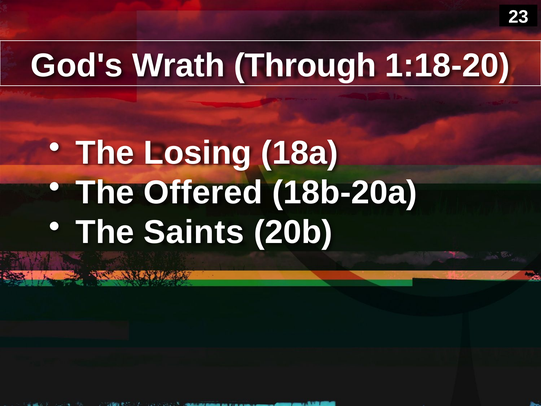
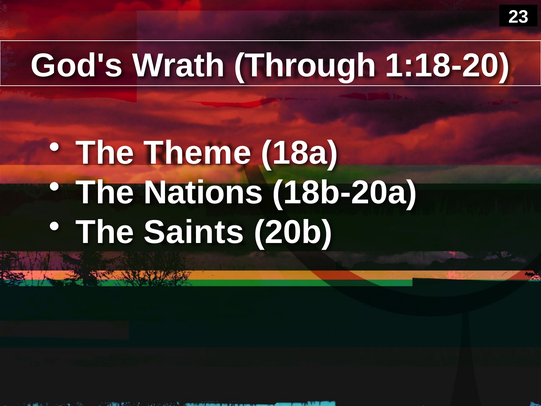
Losing: Losing -> Theme
Offered: Offered -> Nations
